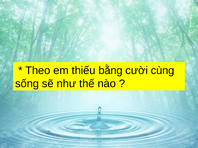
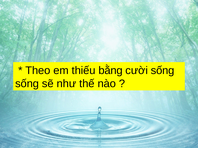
cười cùng: cùng -> sống
